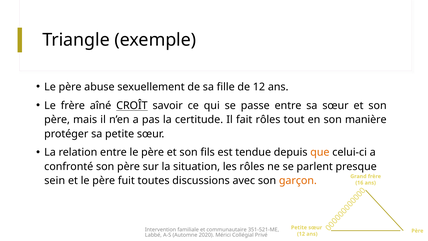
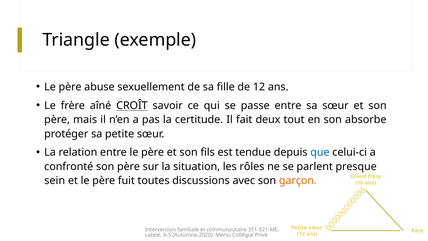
fait rôles: rôles -> deux
manière: manière -> absorbe
que colour: orange -> blue
